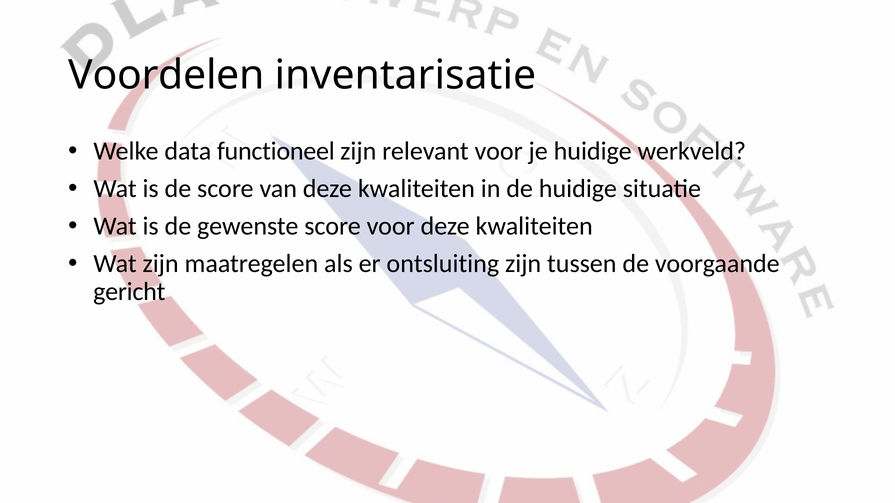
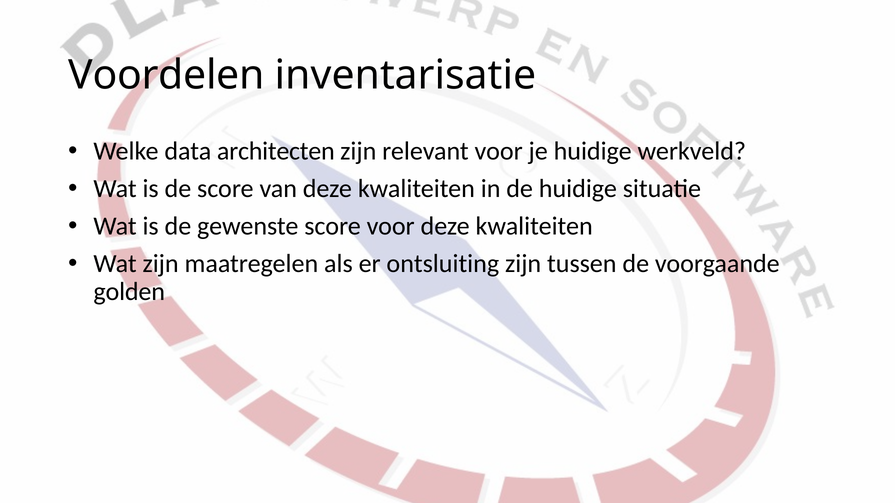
functioneel: functioneel -> architecten
gericht: gericht -> golden
